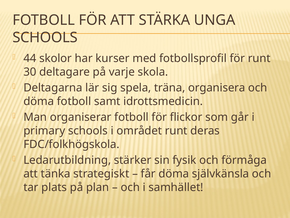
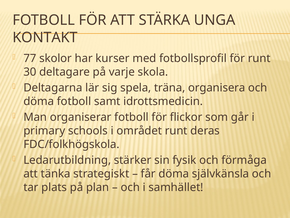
SCHOOLS at (45, 37): SCHOOLS -> KONTAKT
44: 44 -> 77
